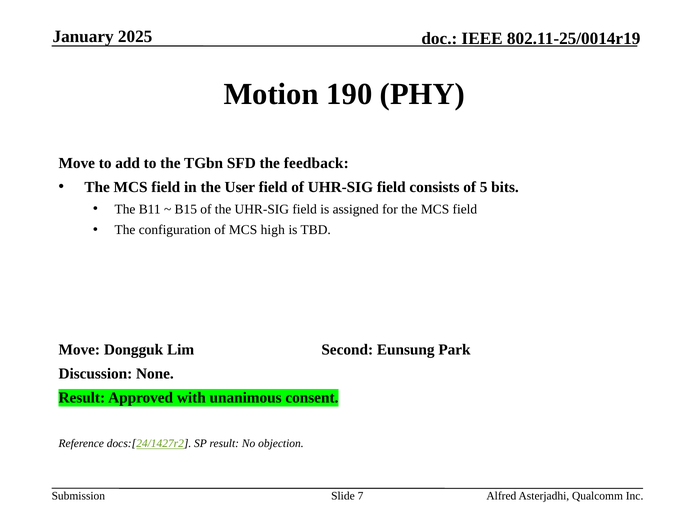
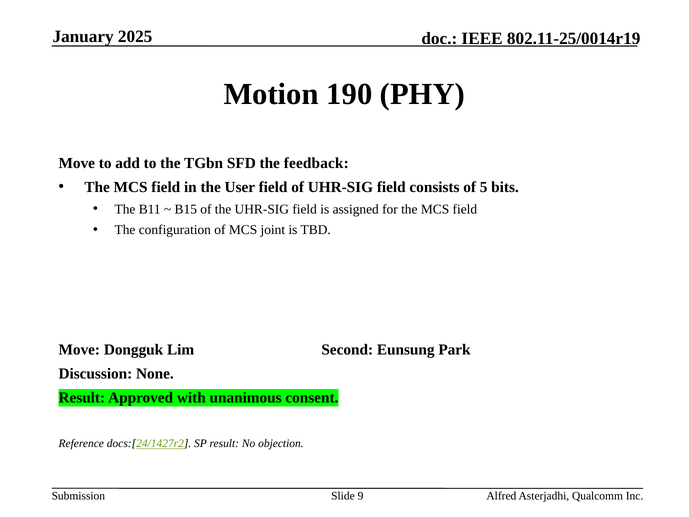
high: high -> joint
7: 7 -> 9
